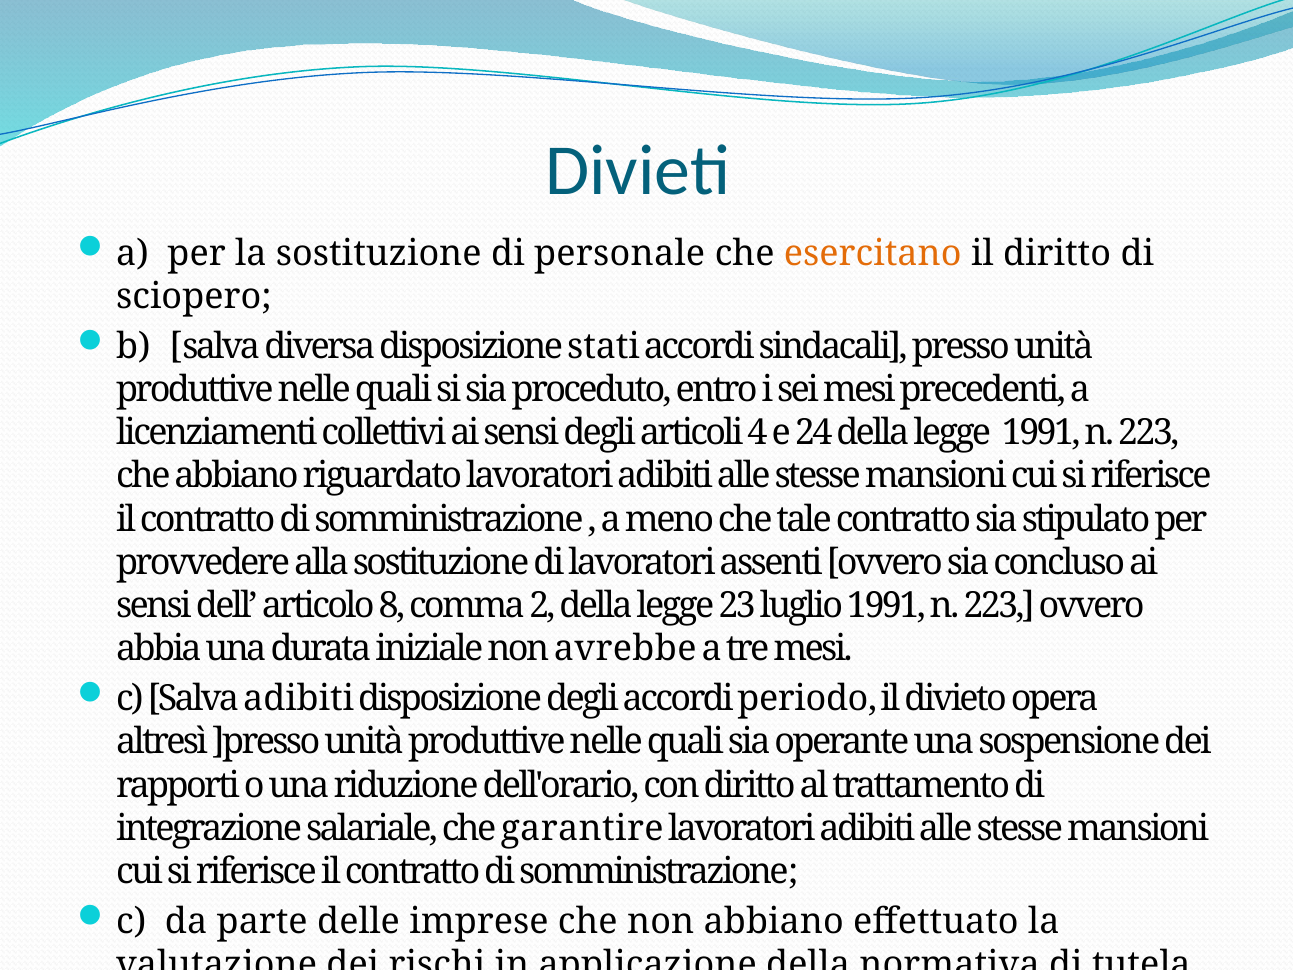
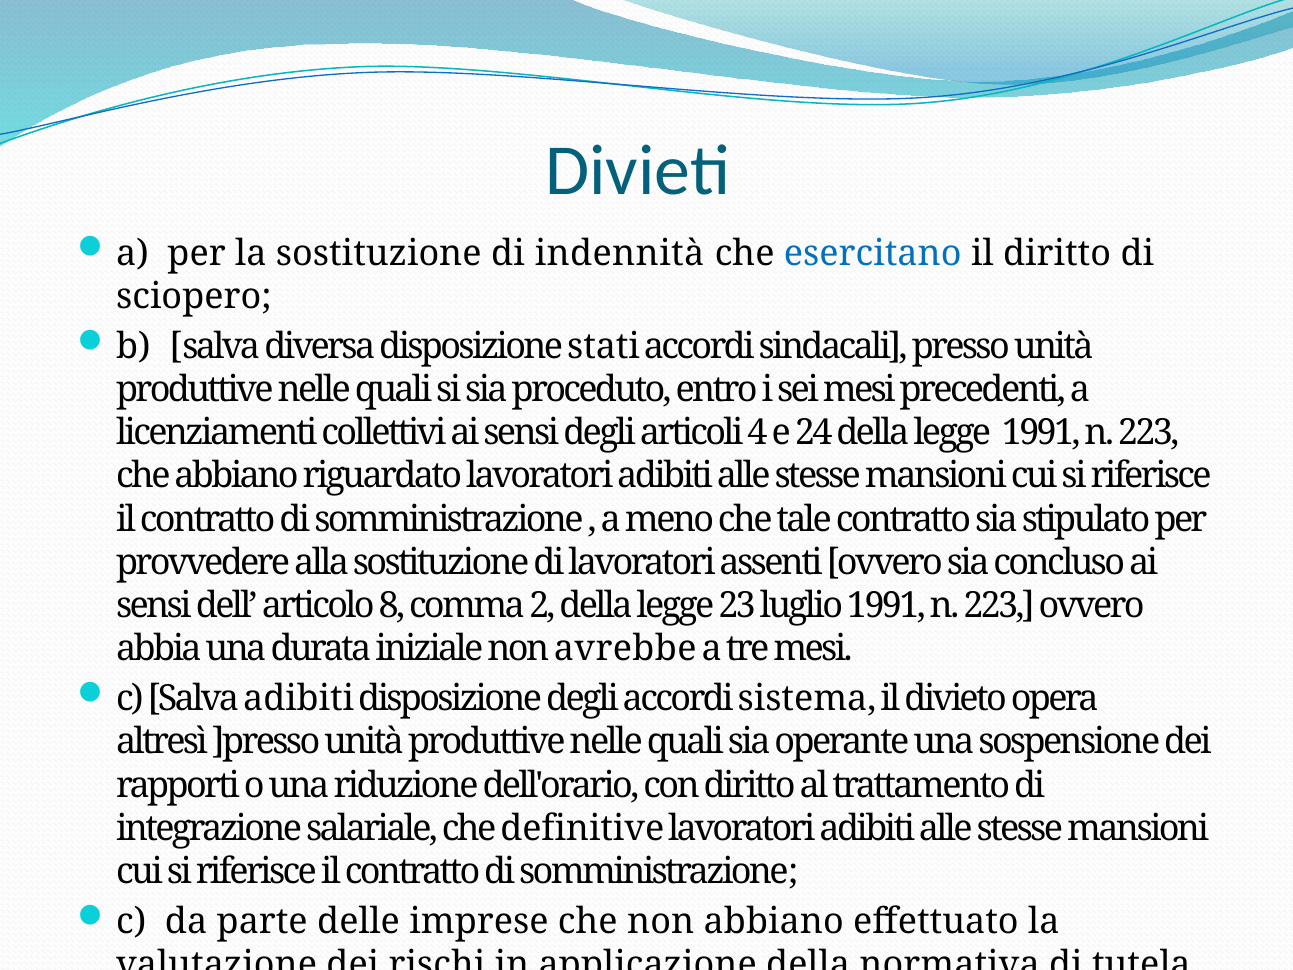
personale: personale -> indennità
esercitano colour: orange -> blue
periodo: periodo -> sistema
garantire: garantire -> definitive
